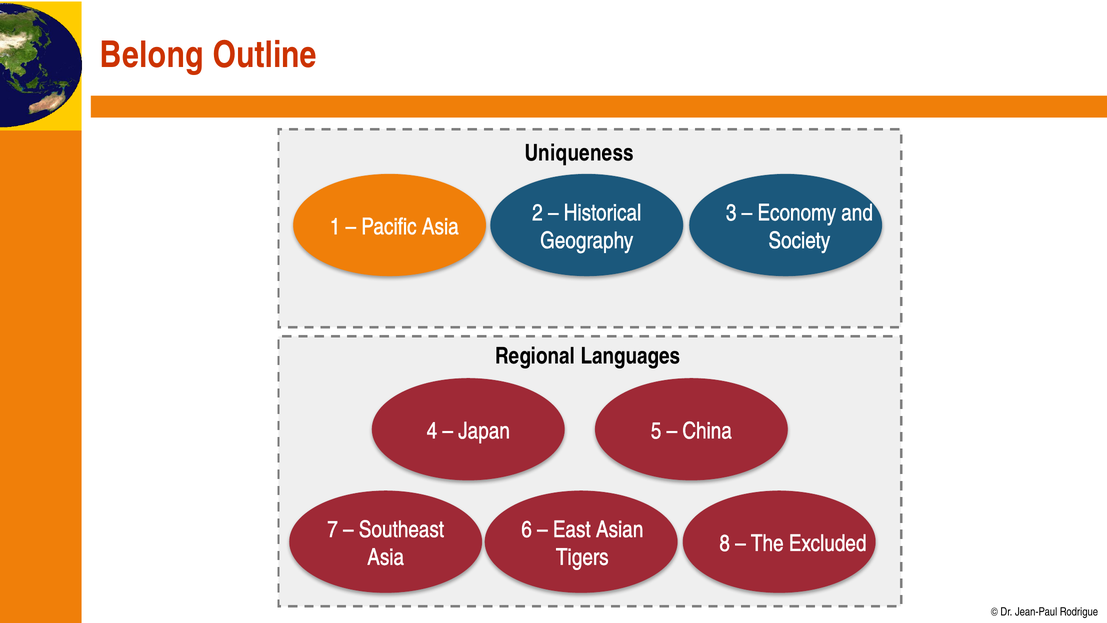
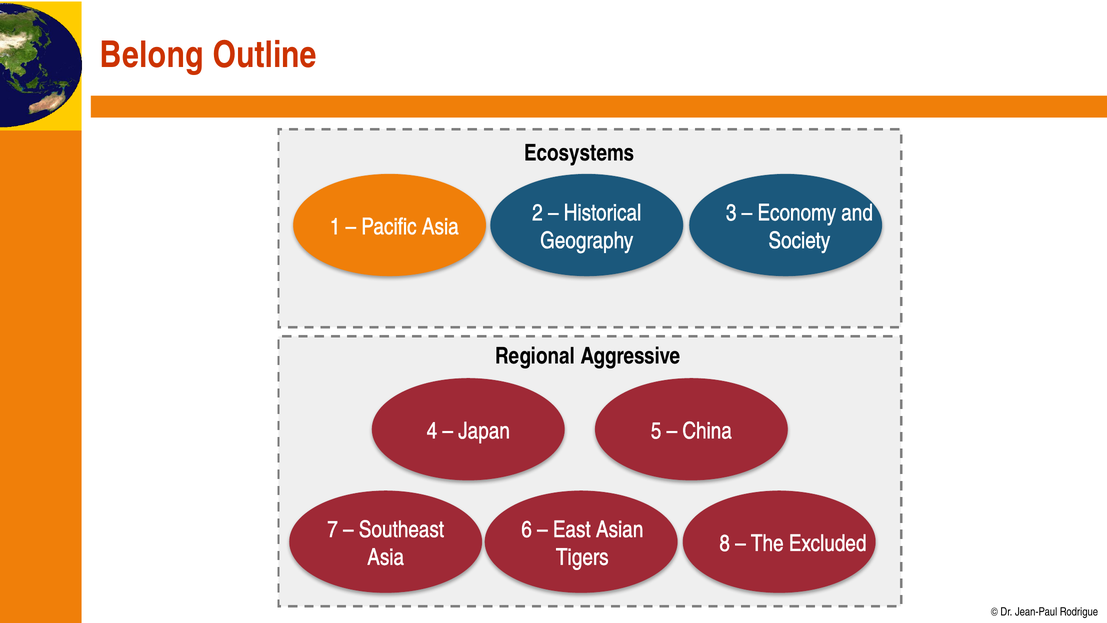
Uniqueness: Uniqueness -> Ecosystems
Languages: Languages -> Aggressive
